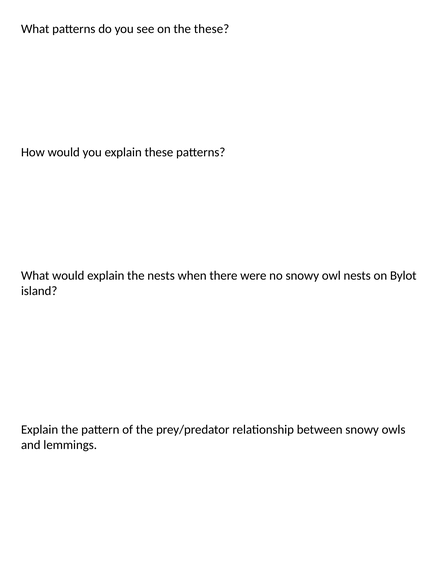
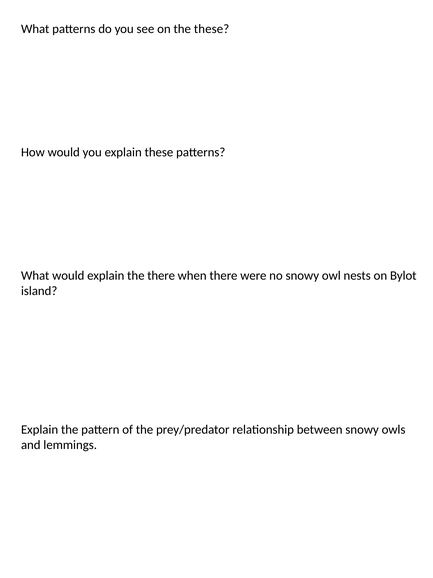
the nests: nests -> there
